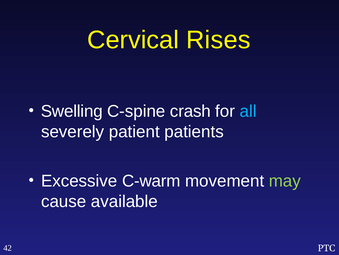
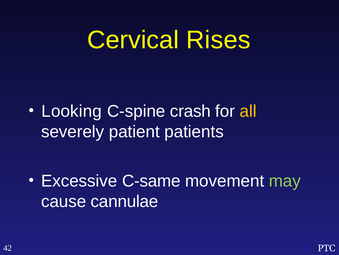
Swelling: Swelling -> Looking
all colour: light blue -> yellow
C-warm: C-warm -> C-same
available: available -> cannulae
